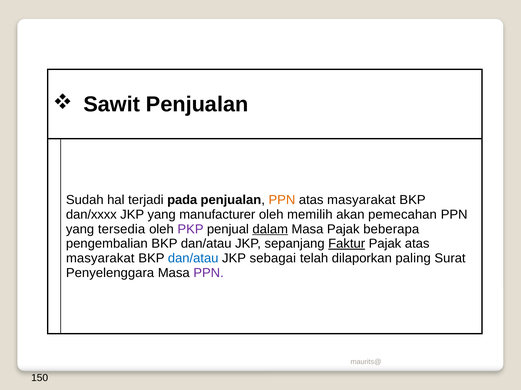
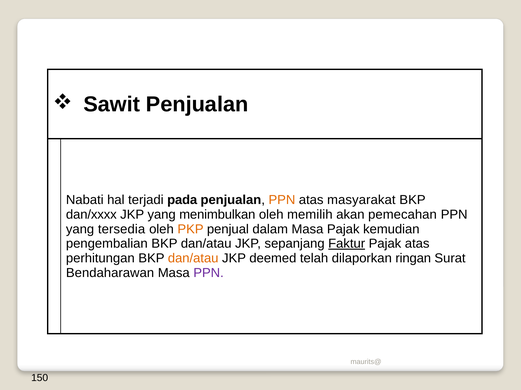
Sudah: Sudah -> Nabati
manufacturer: manufacturer -> menimbulkan
PKP colour: purple -> orange
dalam underline: present -> none
beberapa: beberapa -> kemudian
masyarakat at (100, 259): masyarakat -> perhitungan
dan/atau at (193, 259) colour: blue -> orange
sebagai: sebagai -> deemed
paling: paling -> ringan
Penyelenggara: Penyelenggara -> Bendaharawan
